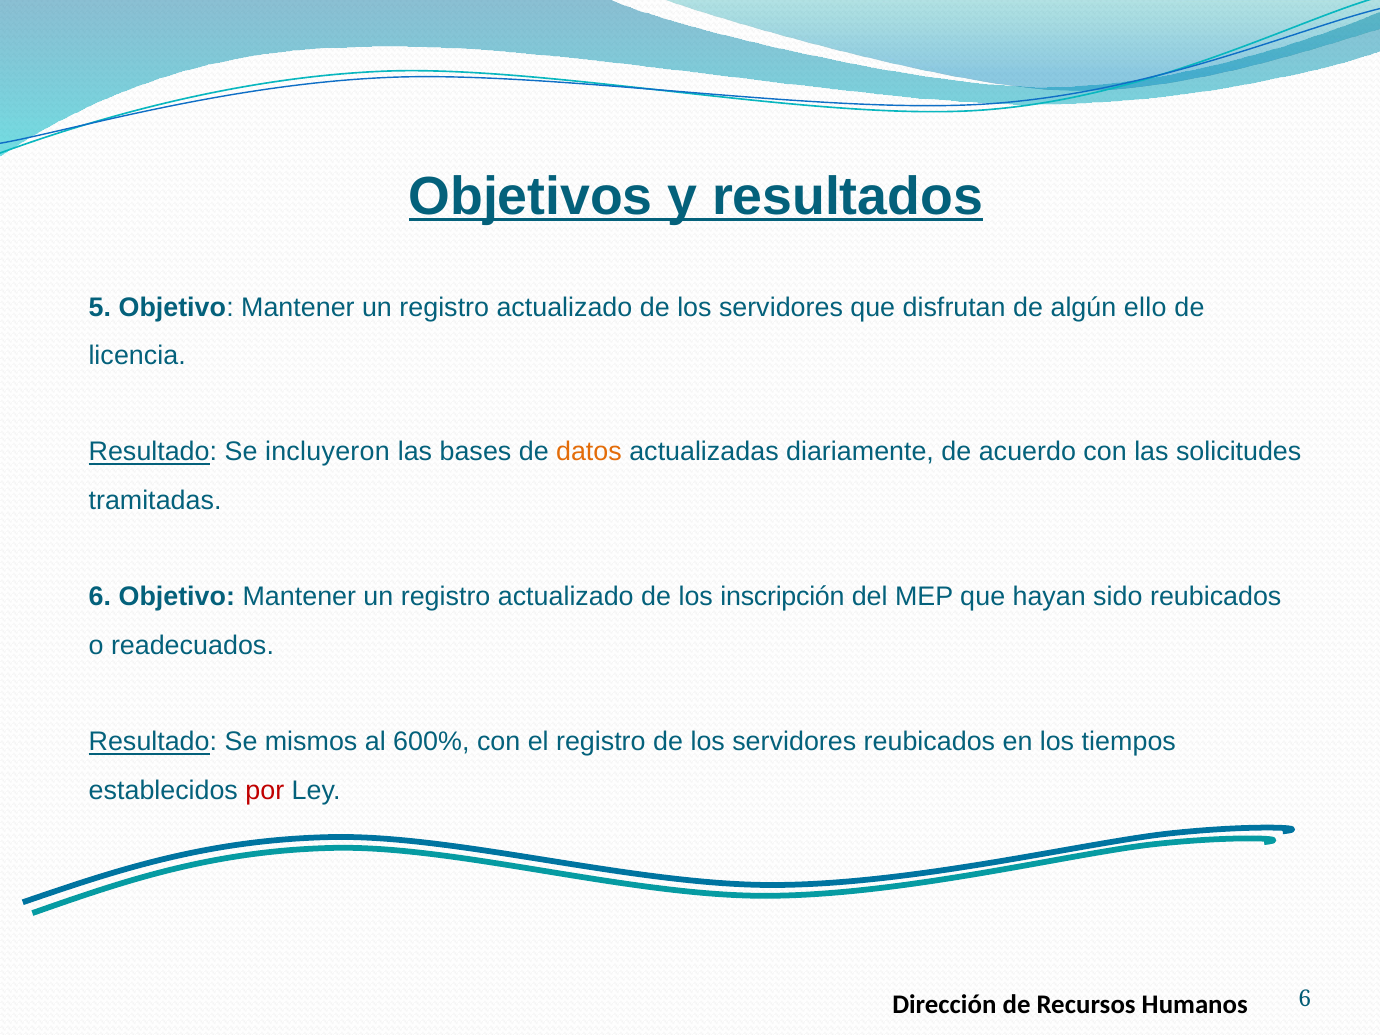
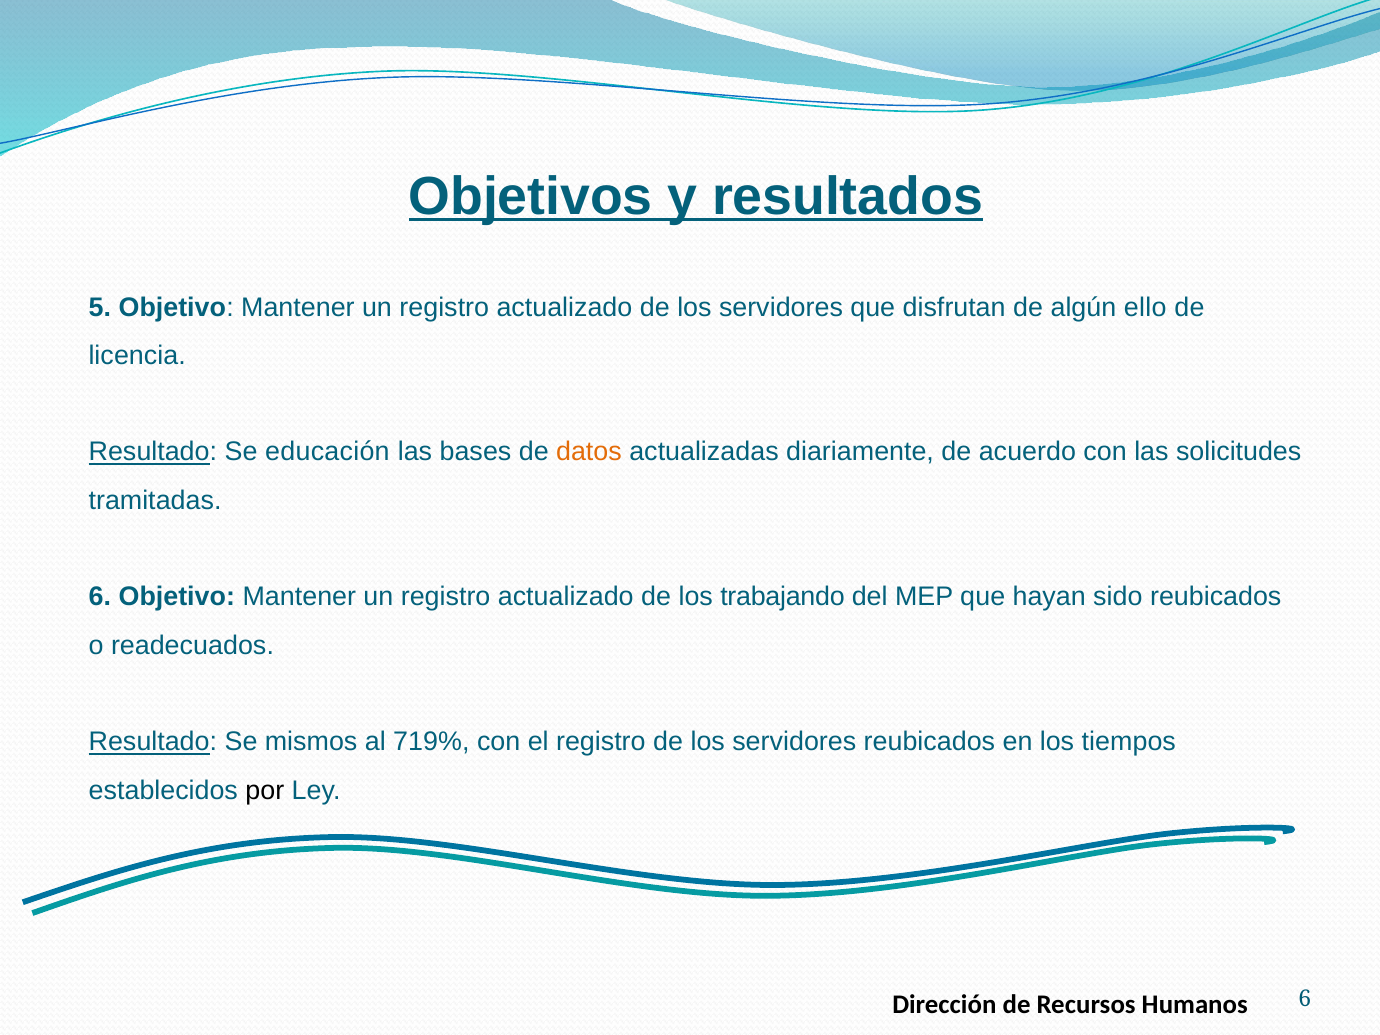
incluyeron: incluyeron -> educación
inscripción: inscripción -> trabajando
600%: 600% -> 719%
por colour: red -> black
